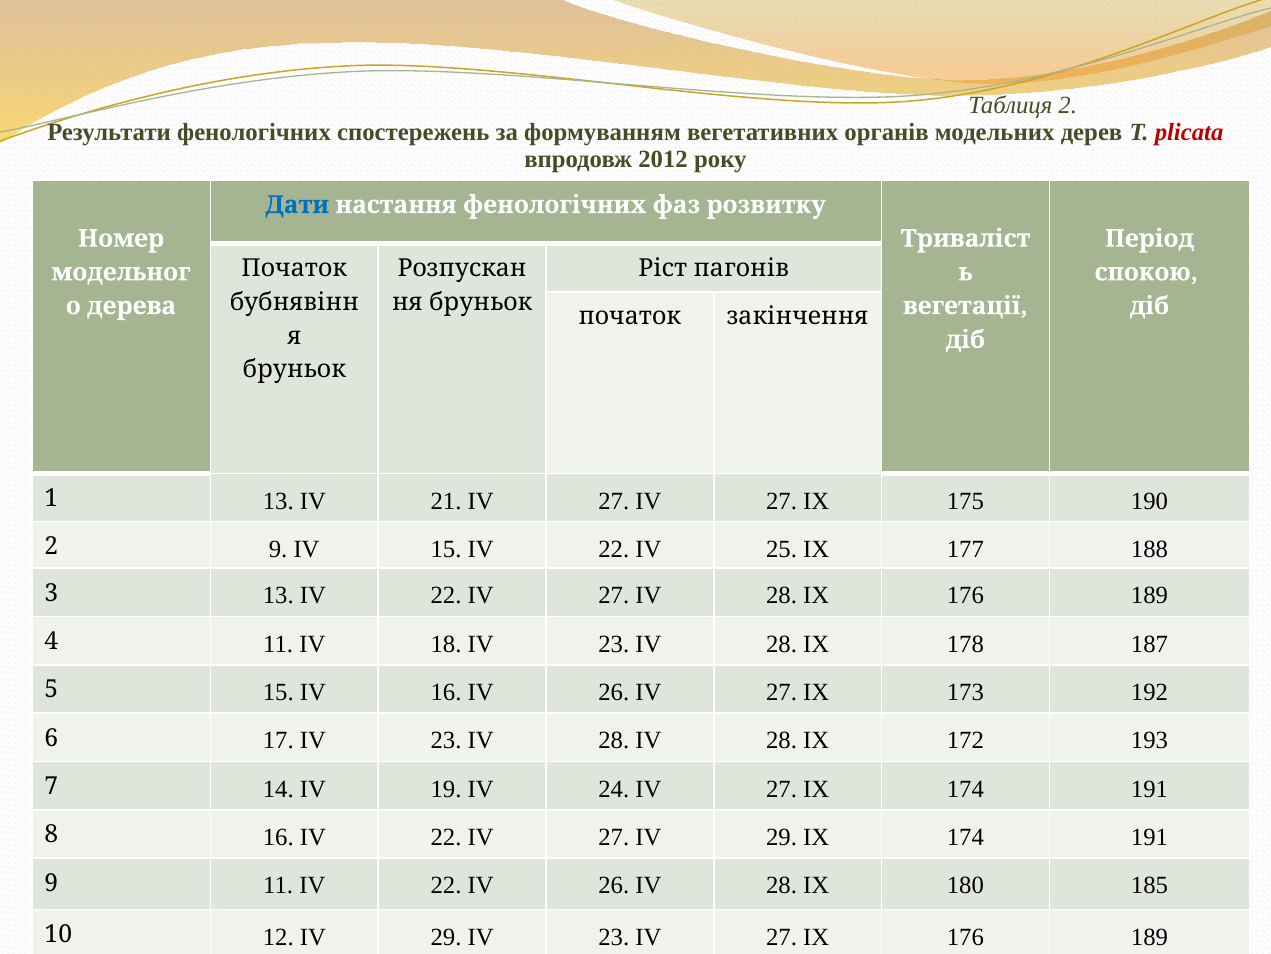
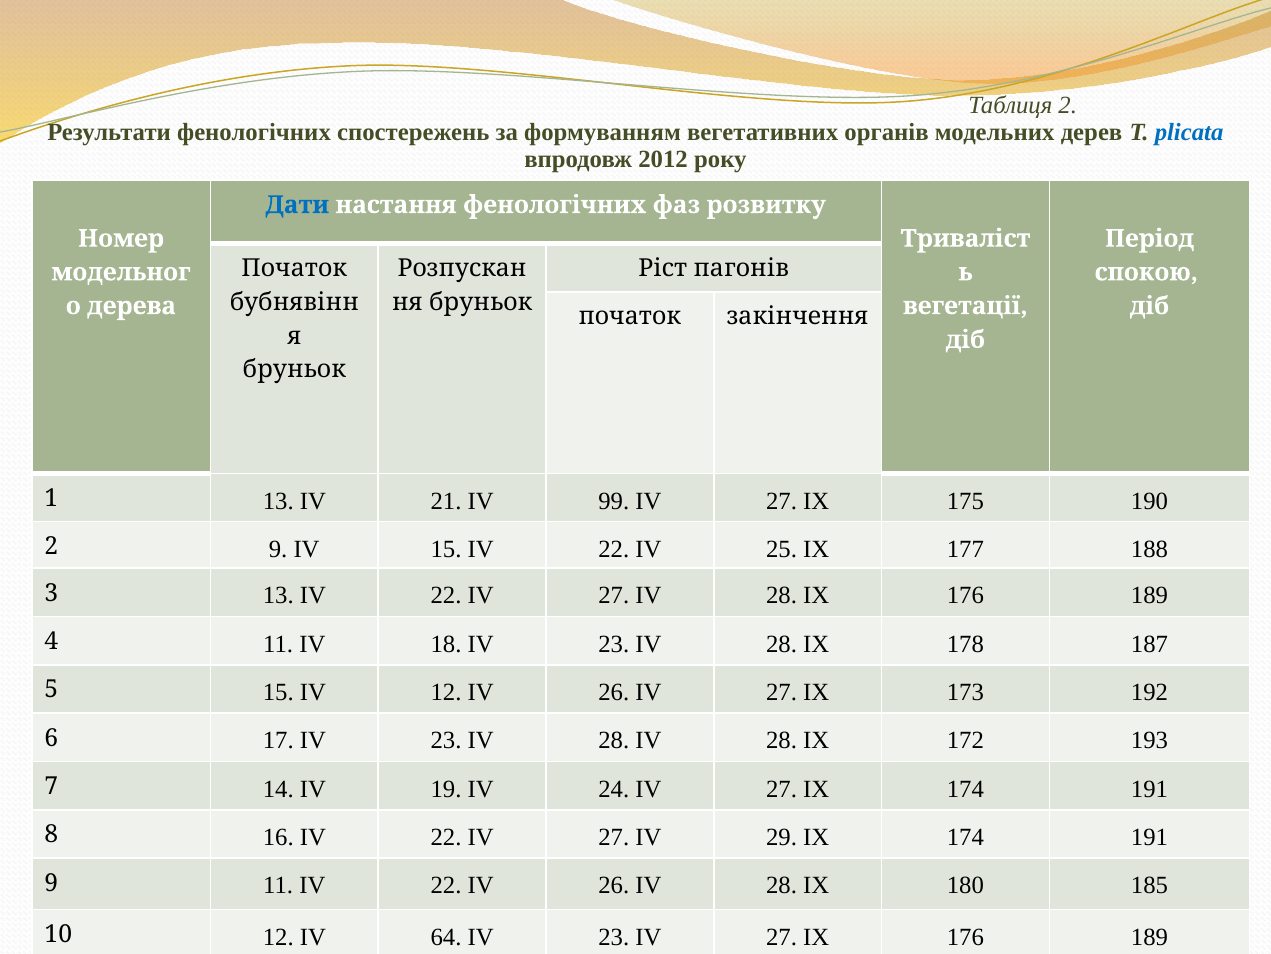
plicata colour: red -> blue
21 IV 27: 27 -> 99
IV 16: 16 -> 12
12 IV 29: 29 -> 64
